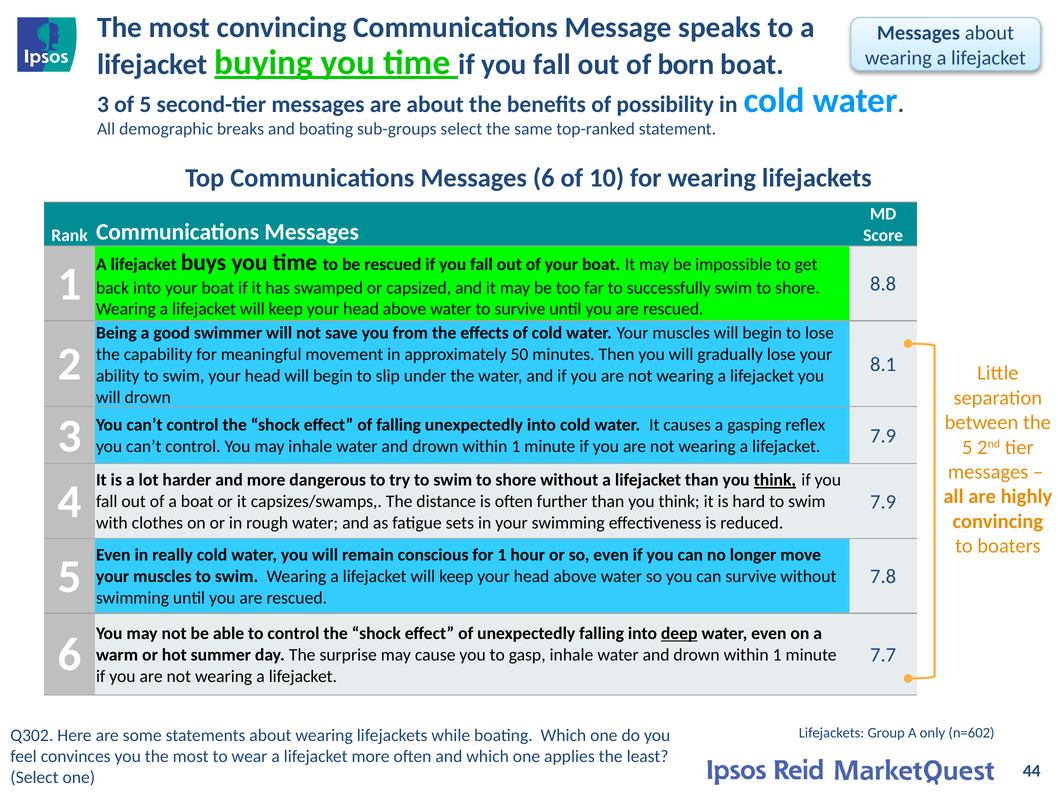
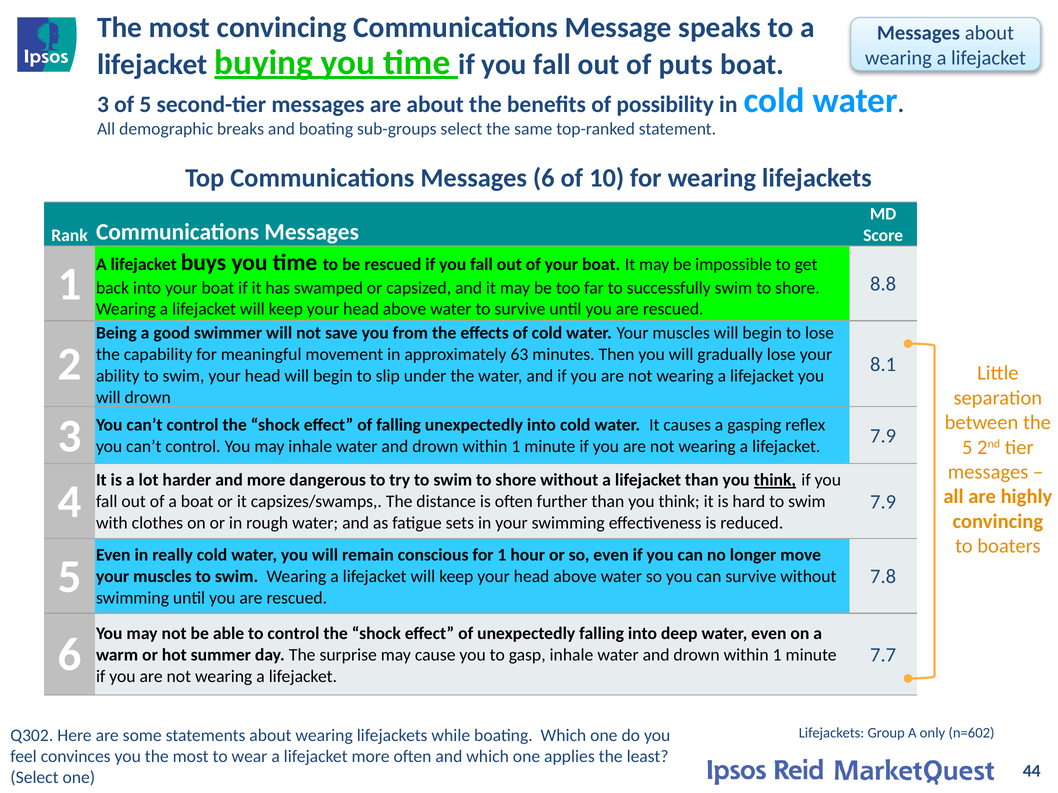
born: born -> puts
50: 50 -> 63
deep underline: present -> none
